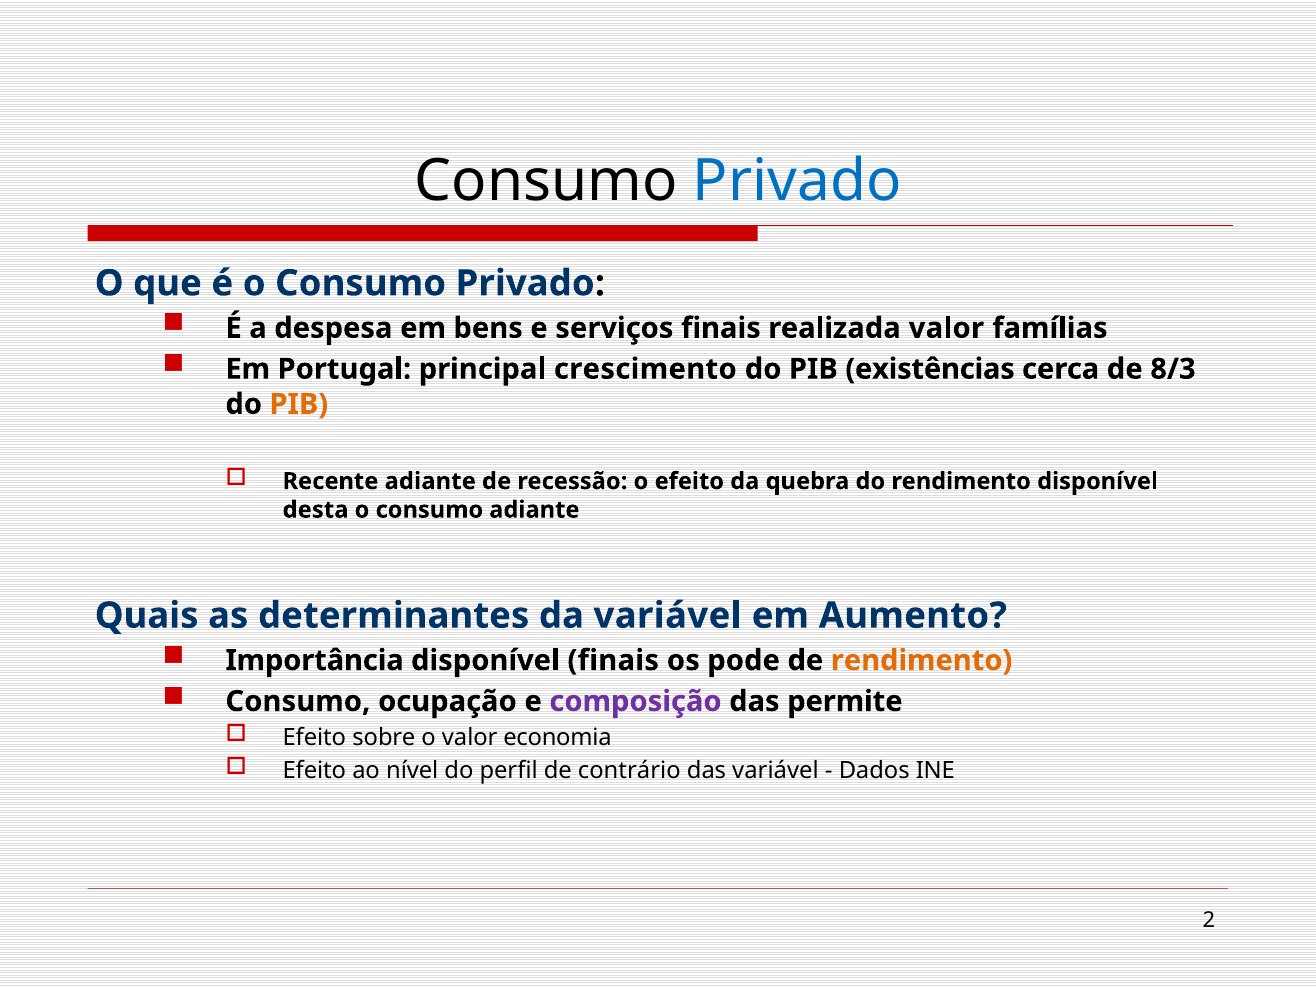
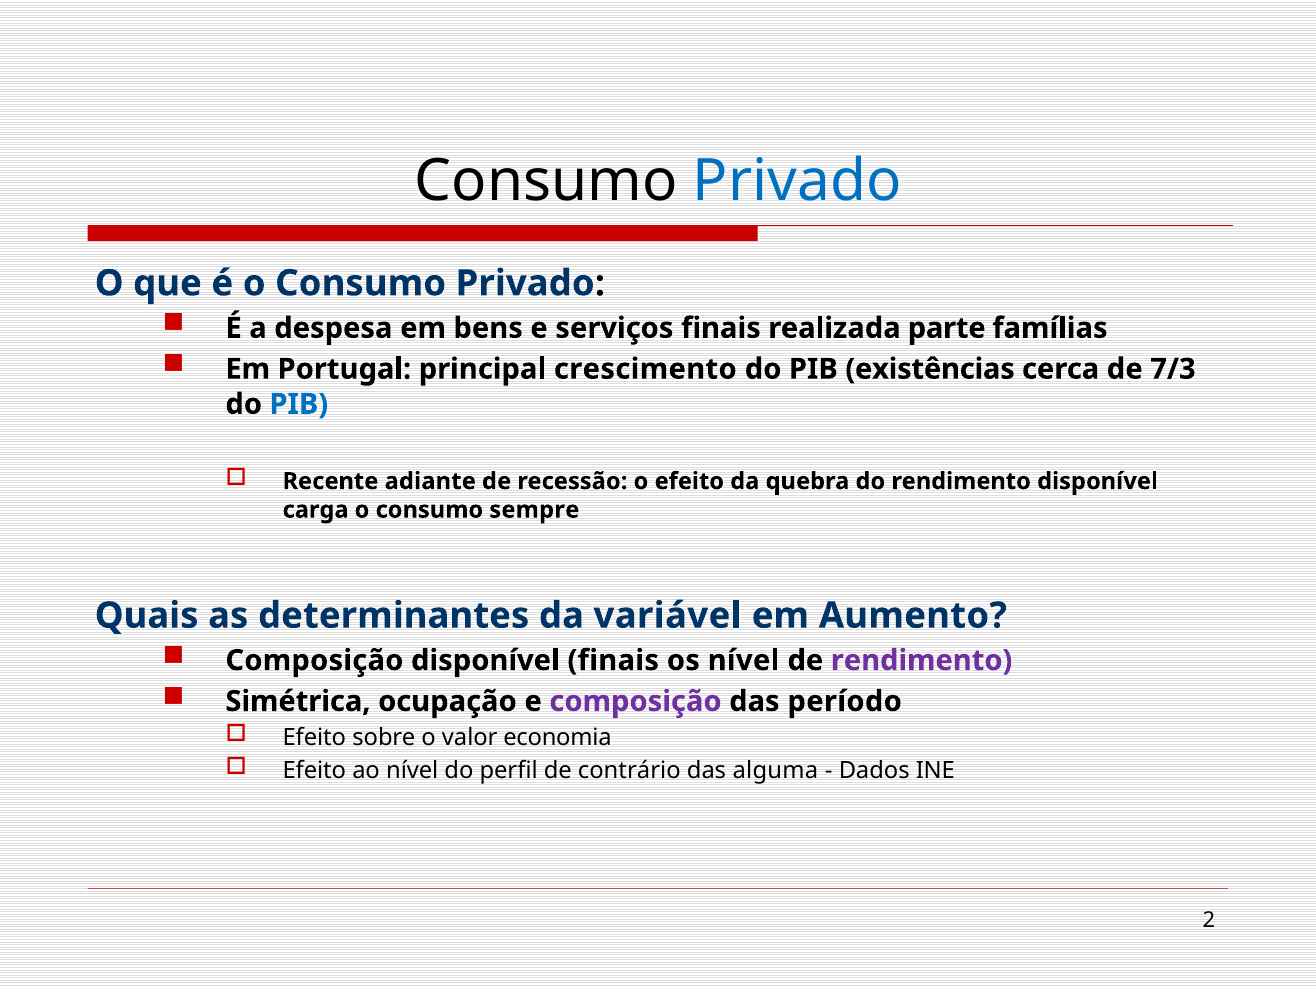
realizada valor: valor -> parte
8/3: 8/3 -> 7/3
PIB at (299, 404) colour: orange -> blue
desta: desta -> carga
consumo adiante: adiante -> sempre
Importância at (315, 660): Importância -> Composição
os pode: pode -> nível
rendimento at (922, 660) colour: orange -> purple
Consumo at (298, 701): Consumo -> Simétrica
permite: permite -> período
das variável: variável -> alguma
